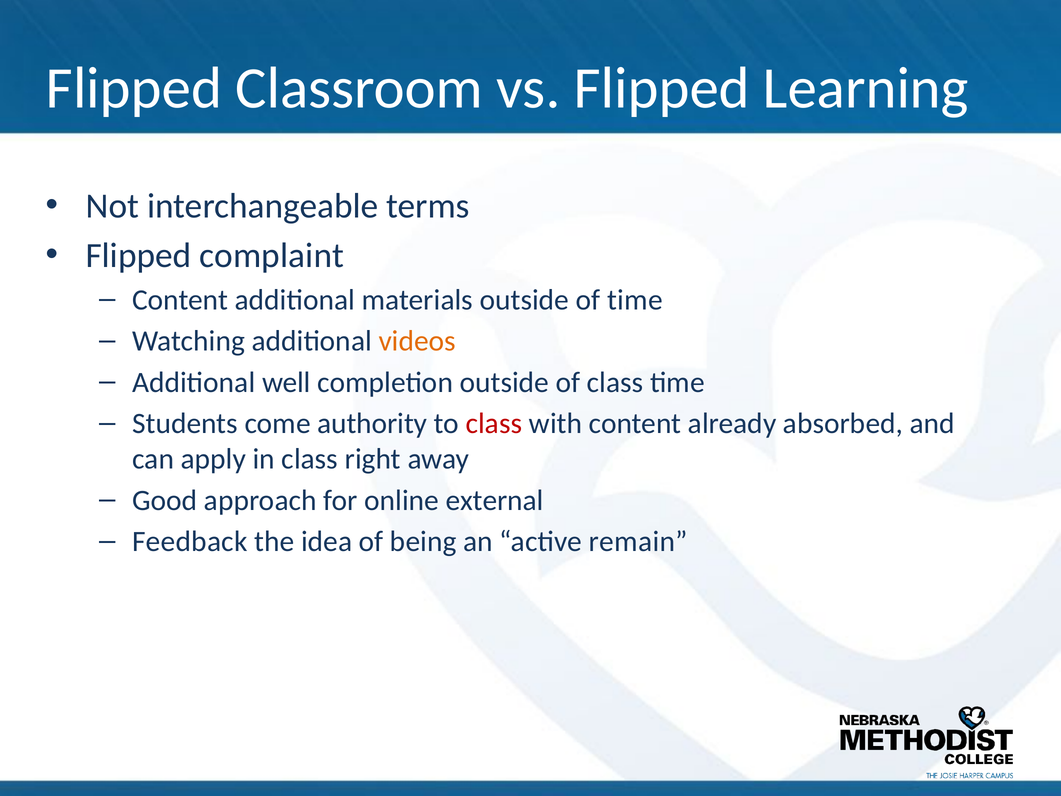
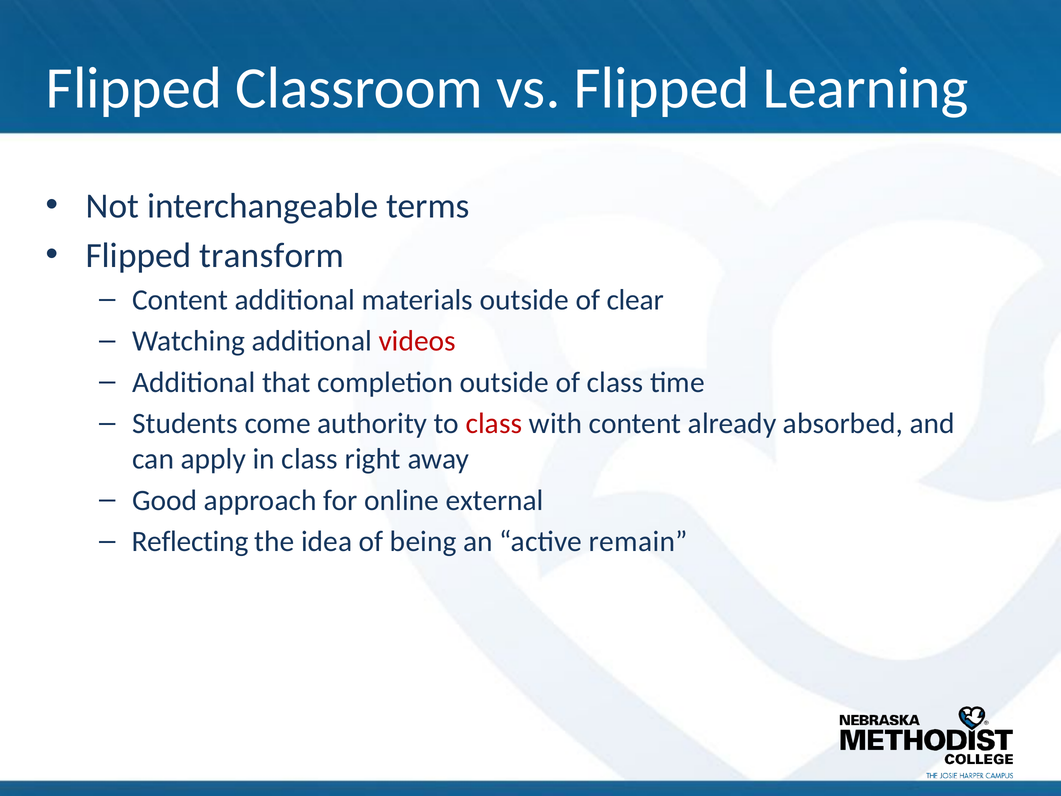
complaint: complaint -> transform
of time: time -> clear
videos colour: orange -> red
well: well -> that
Feedback: Feedback -> Reflecting
